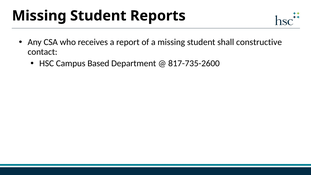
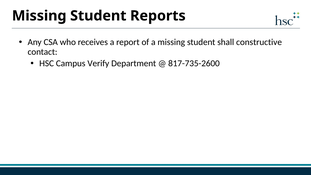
Based: Based -> Verify
